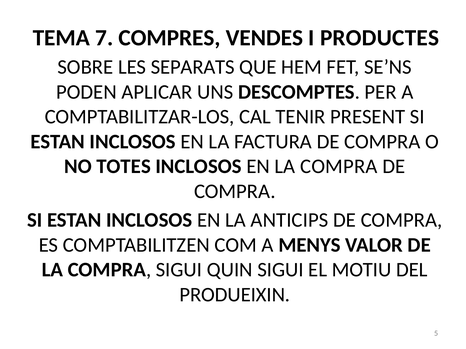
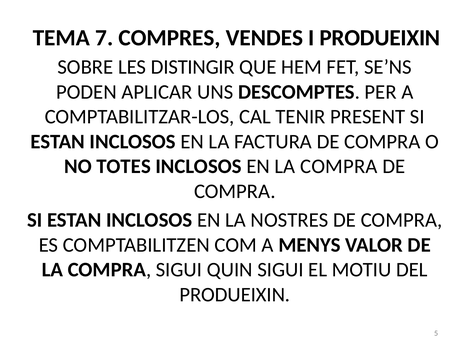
I PRODUCTES: PRODUCTES -> PRODUEIXIN
SEPARATS: SEPARATS -> DISTINGIR
ANTICIPS: ANTICIPS -> NOSTRES
